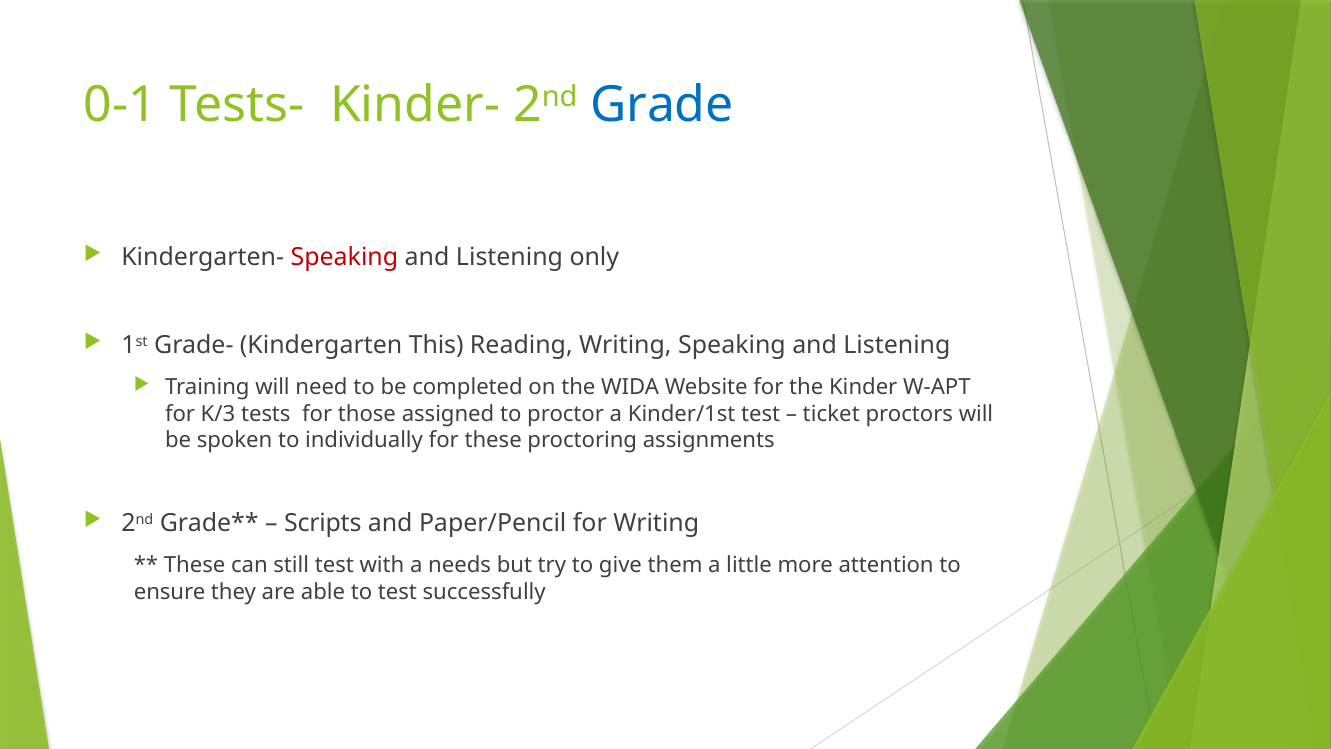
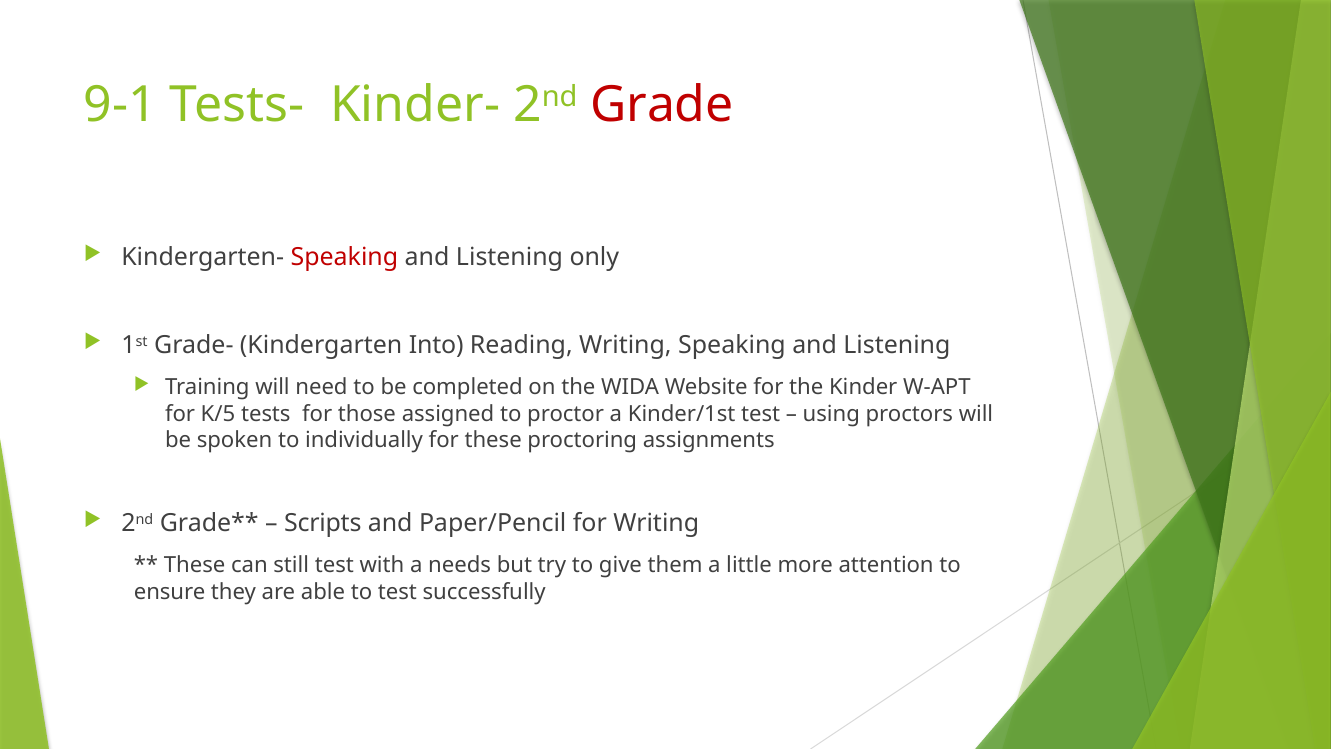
0-1: 0-1 -> 9-1
Grade colour: blue -> red
This: This -> Into
K/3: K/3 -> K/5
ticket: ticket -> using
